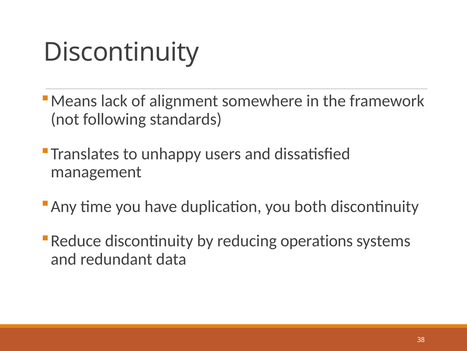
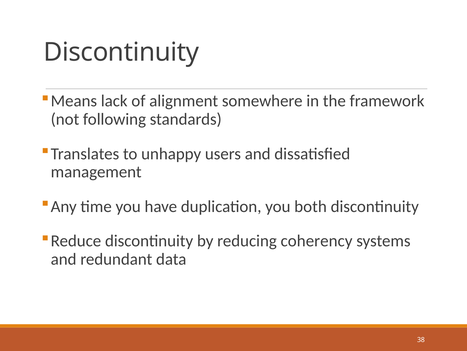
operations: operations -> coherency
